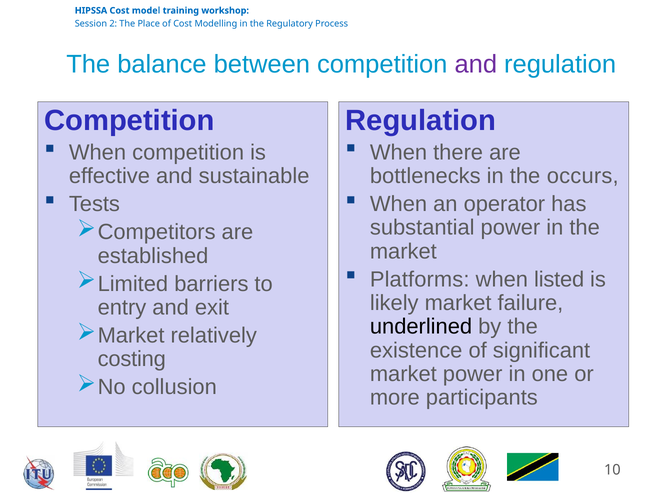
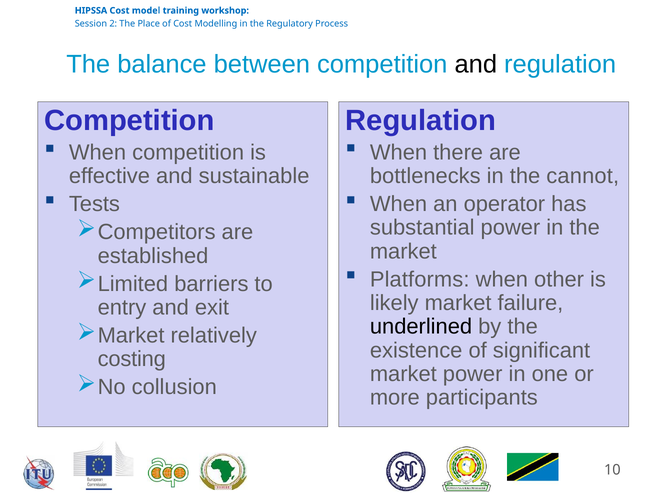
and at (476, 64) colour: purple -> black
occurs: occurs -> cannot
listed: listed -> other
